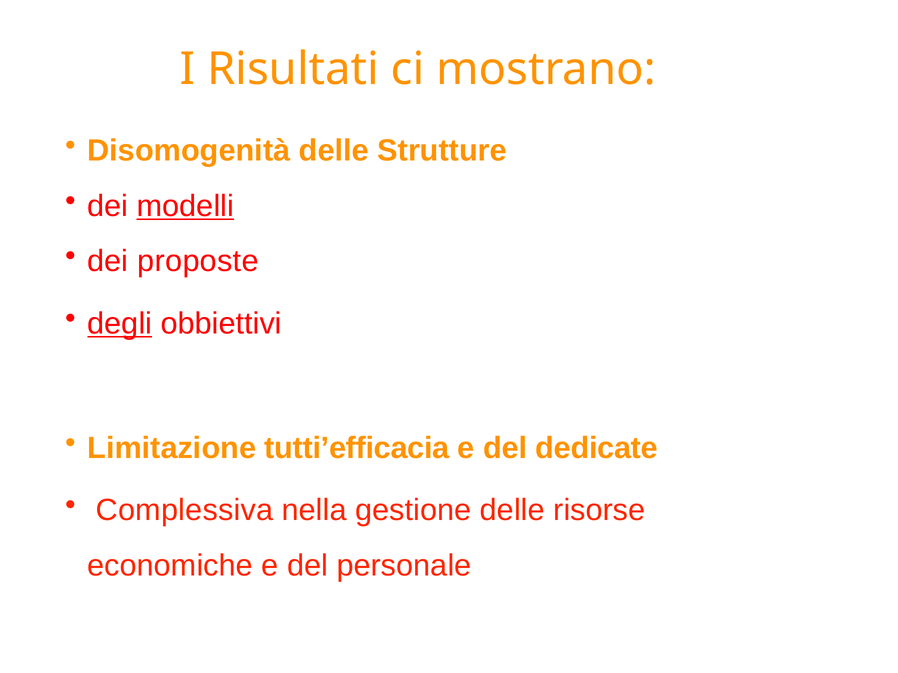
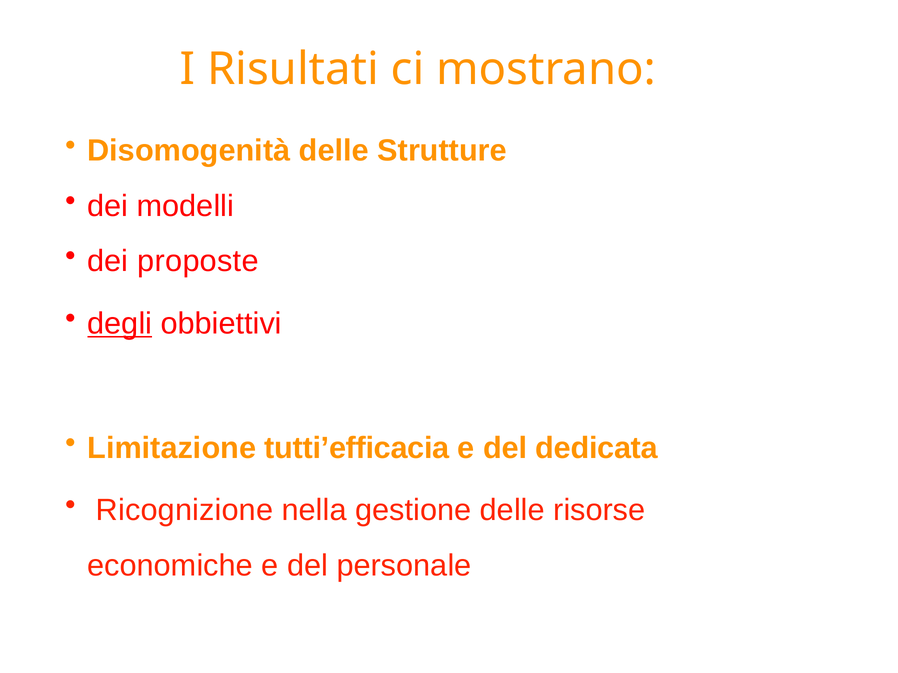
modelli underline: present -> none
dedicate: dedicate -> dedicata
Complessiva: Complessiva -> Ricognizione
